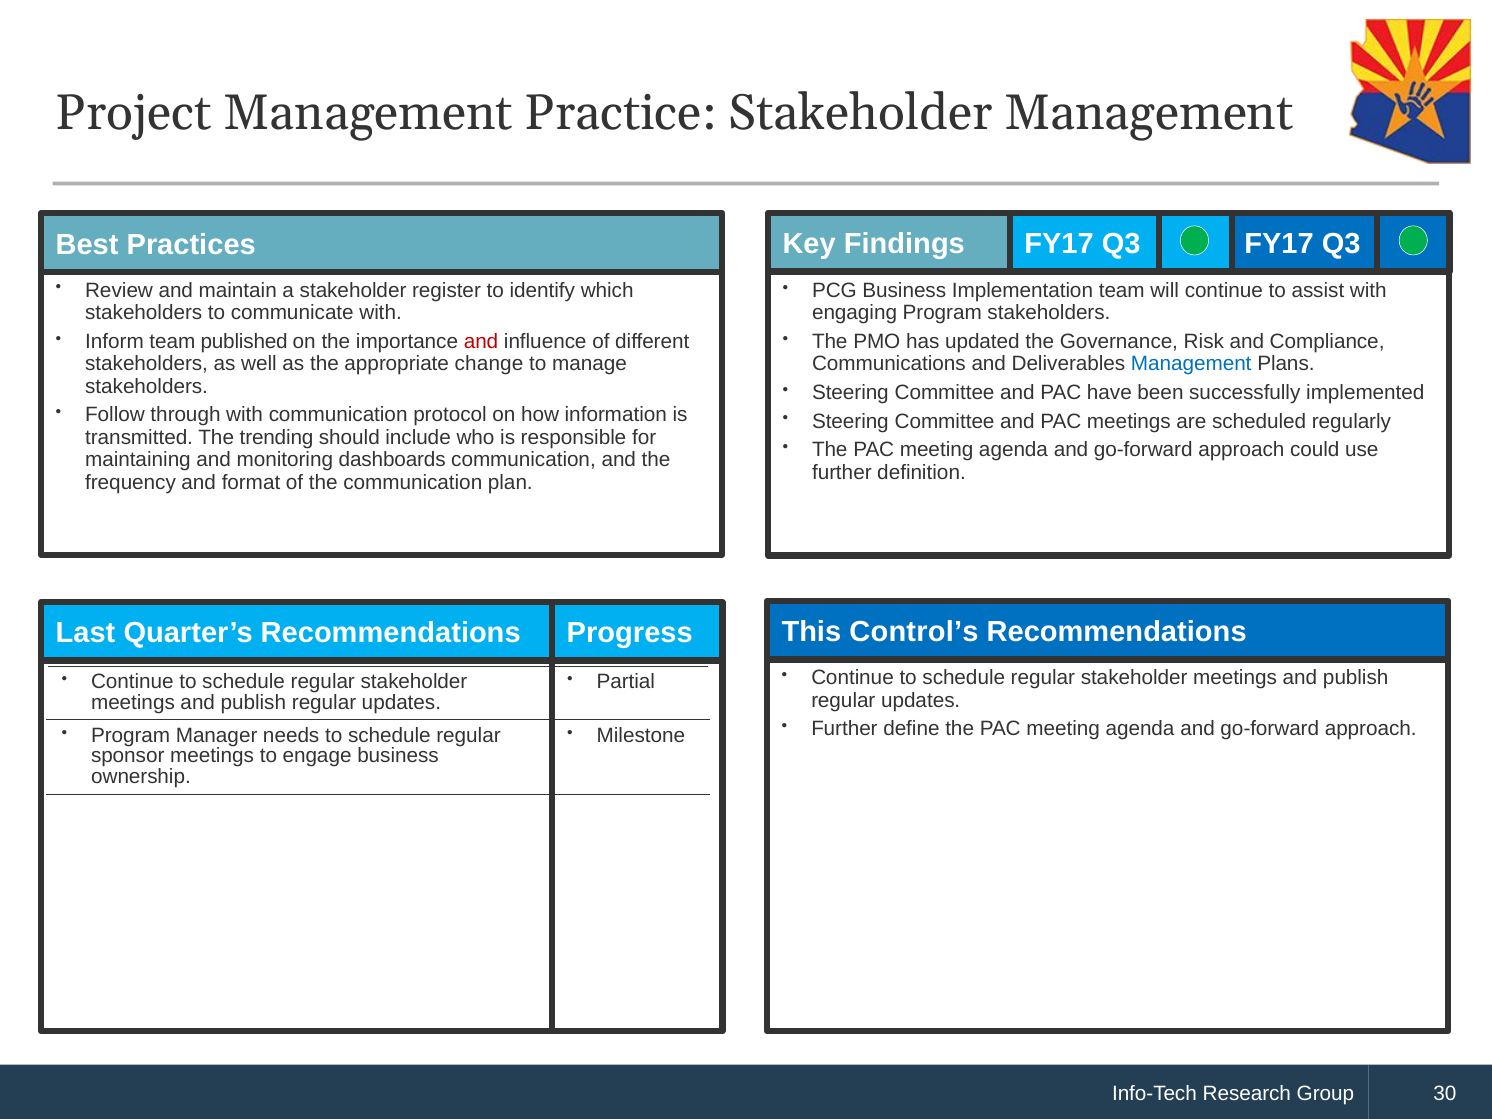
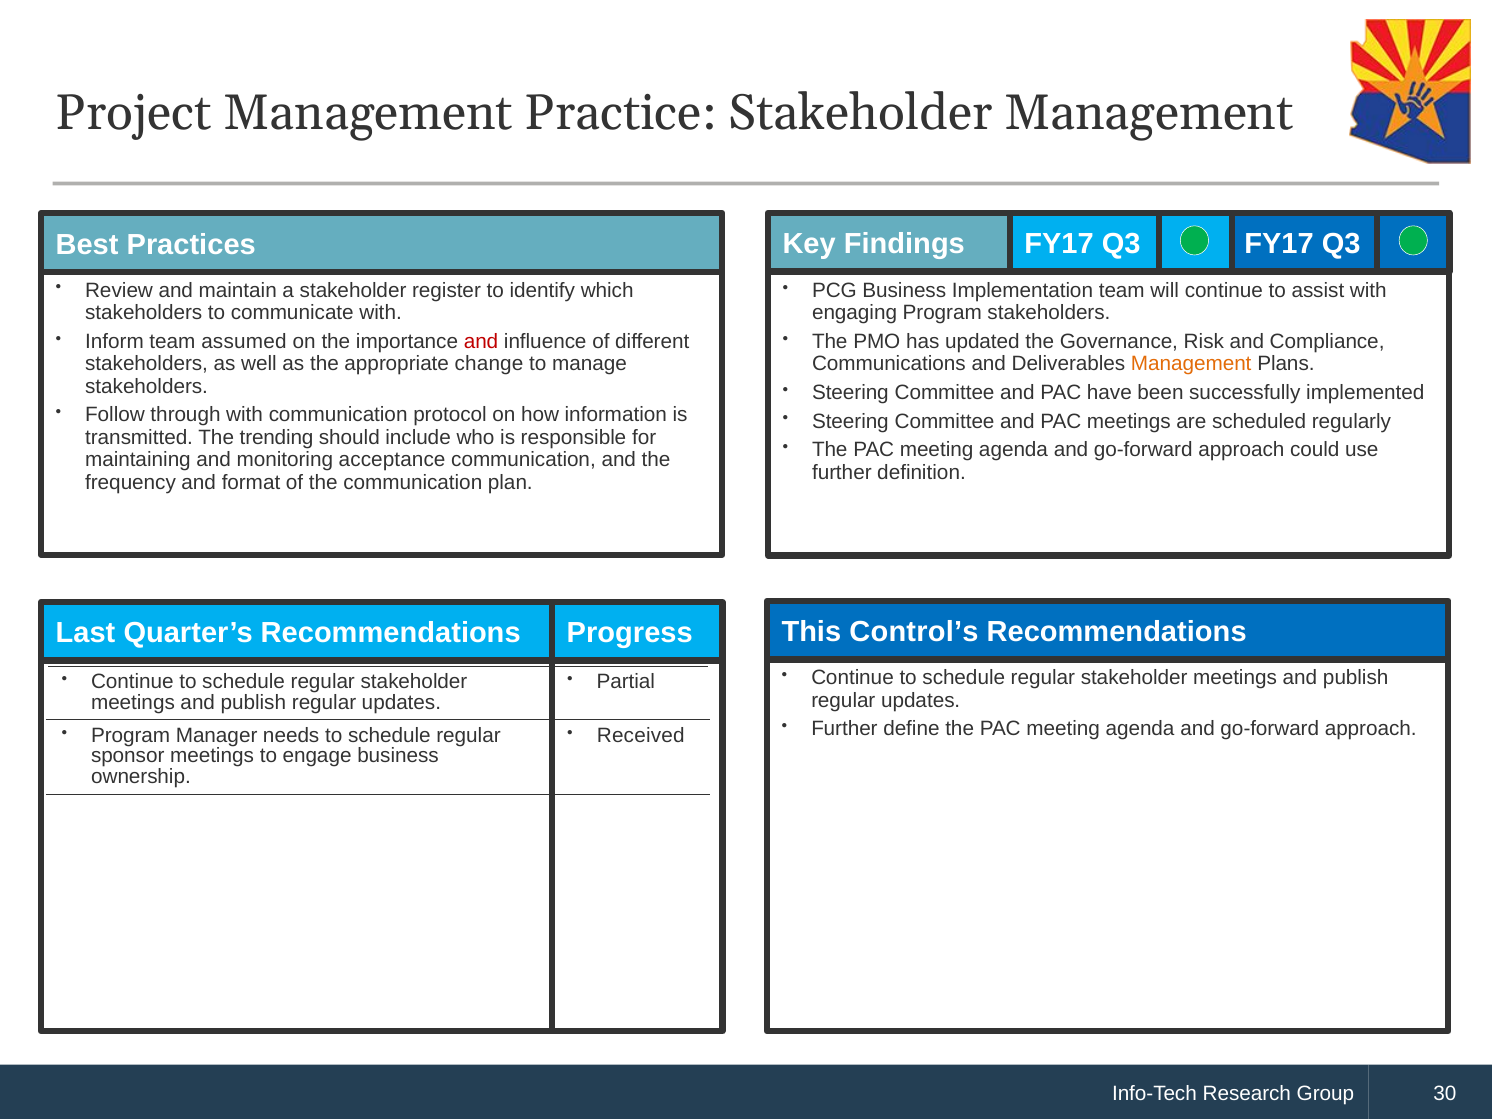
published: published -> assumed
Management at (1191, 364) colour: blue -> orange
dashboards: dashboards -> acceptance
Milestone: Milestone -> Received
